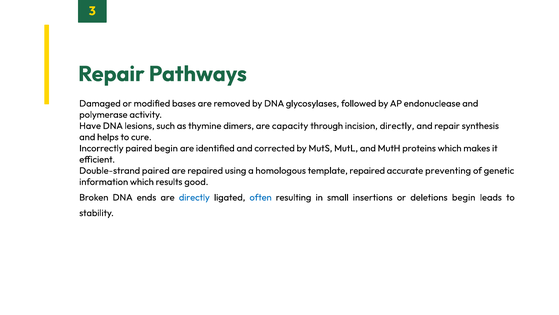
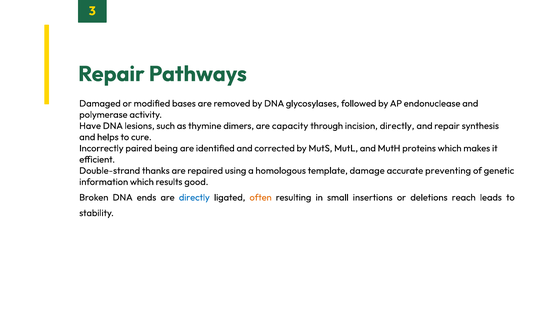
paired begin: begin -> being
Double-strand paired: paired -> thanks
template repaired: repaired -> damage
often colour: blue -> orange
deletions begin: begin -> reach
